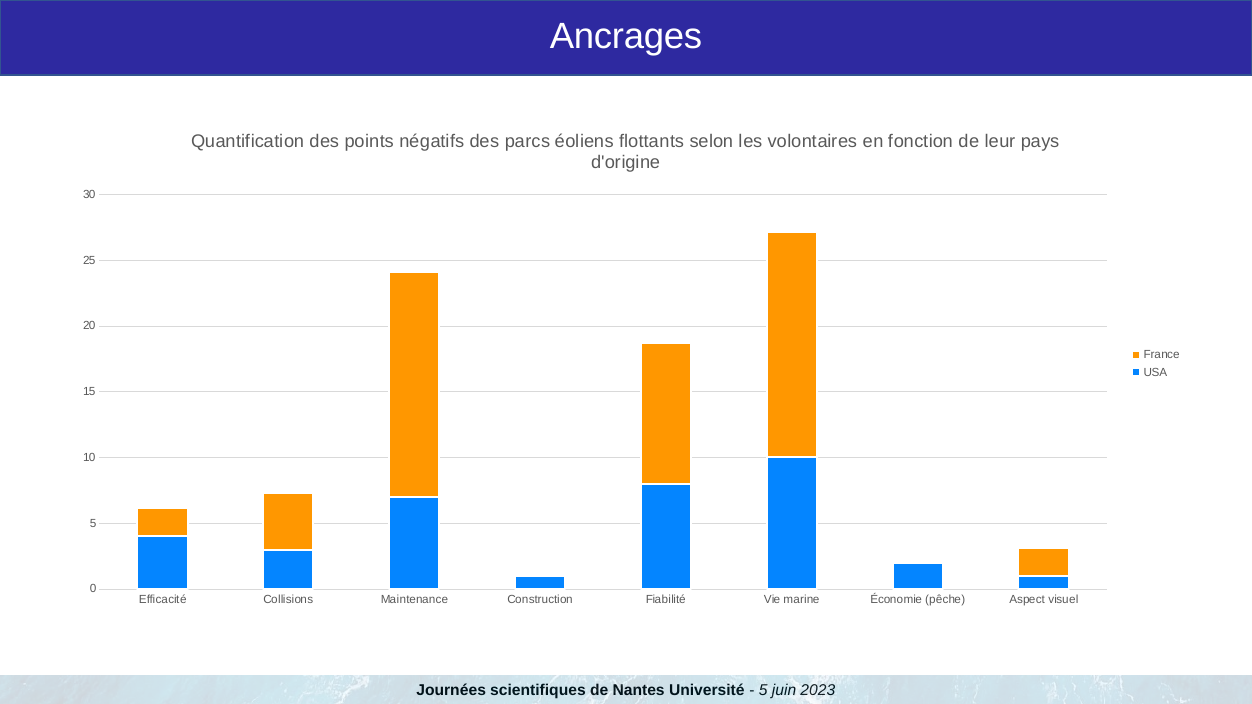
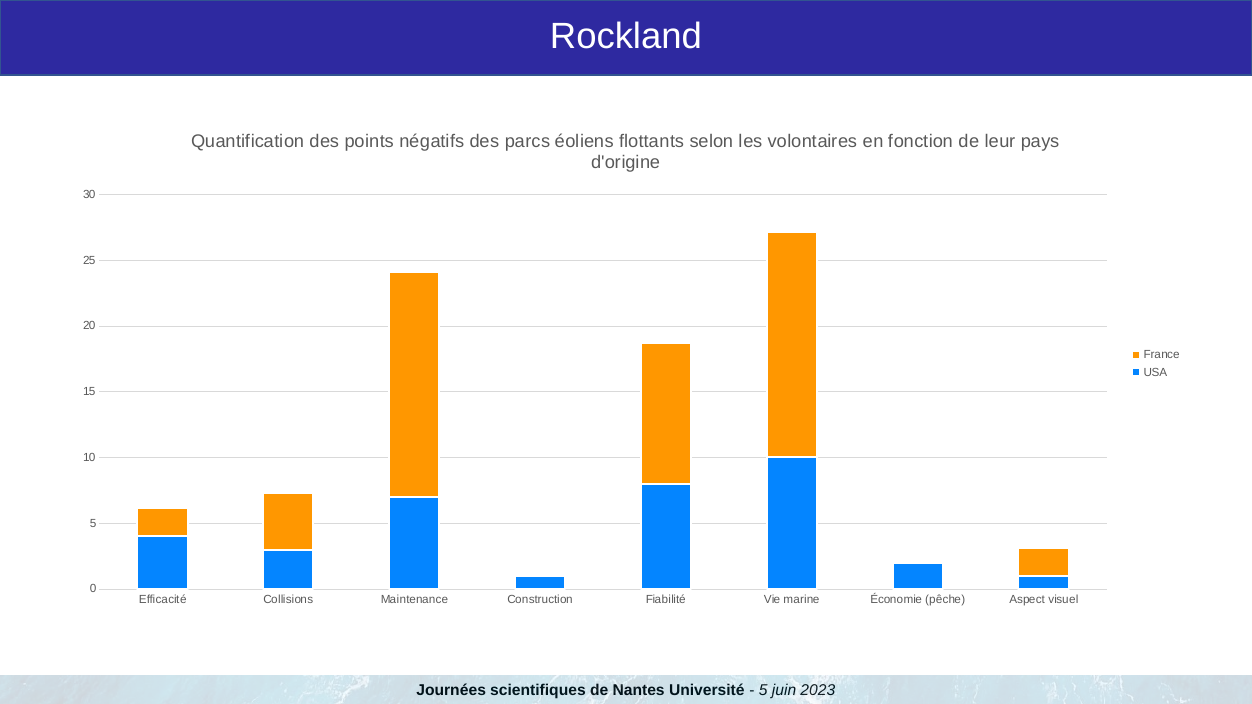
Ancrages: Ancrages -> Rockland
